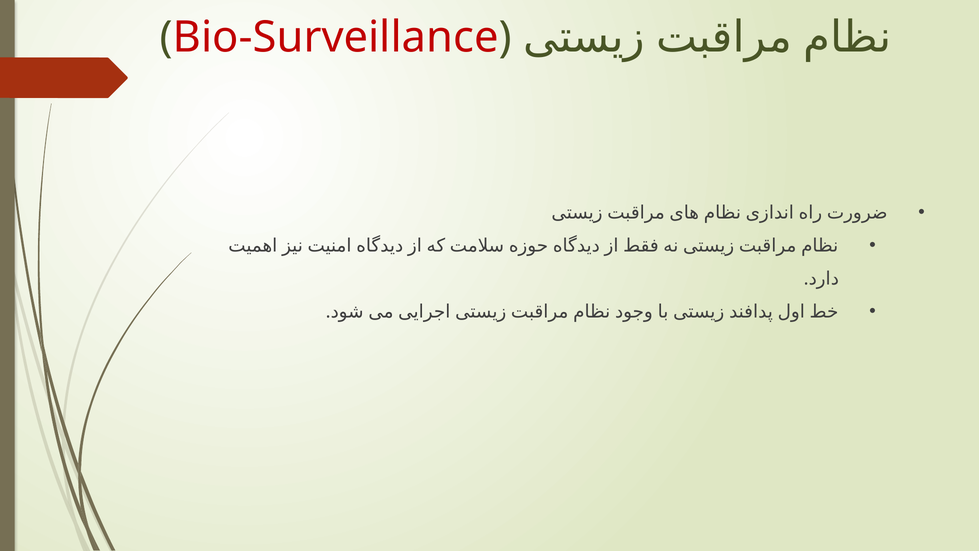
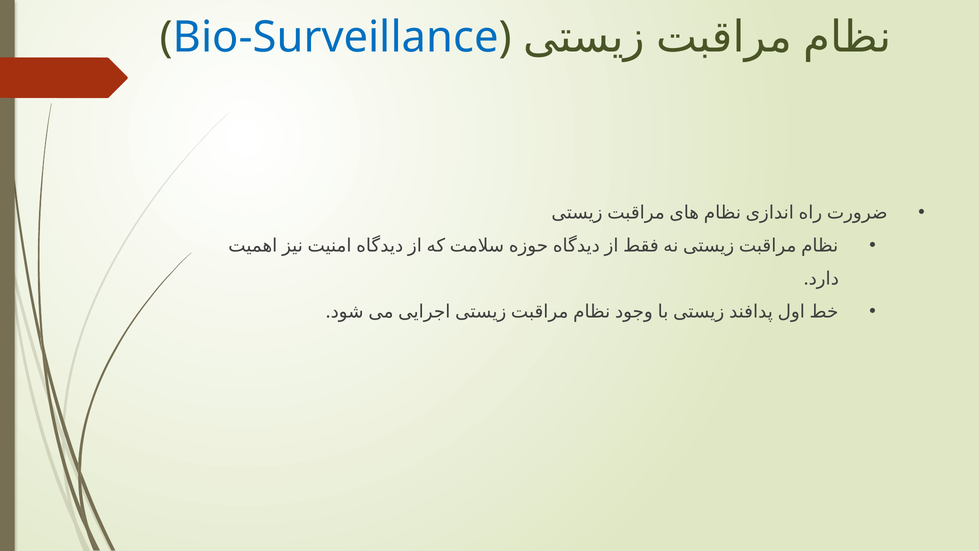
Bio-Surveillance colour: red -> blue
